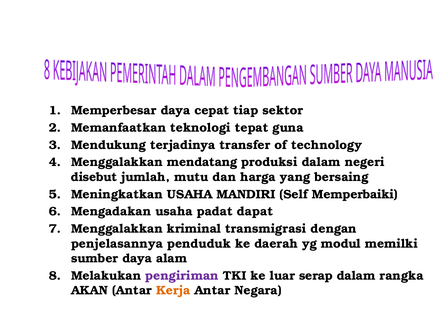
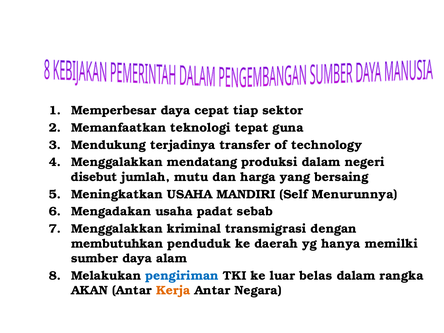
Memperbaiki: Memperbaiki -> Menurunnya
dapat: dapat -> sebab
penjelasannya: penjelasannya -> membutuhkan
modul: modul -> hanya
pengiriman colour: purple -> blue
serap: serap -> belas
